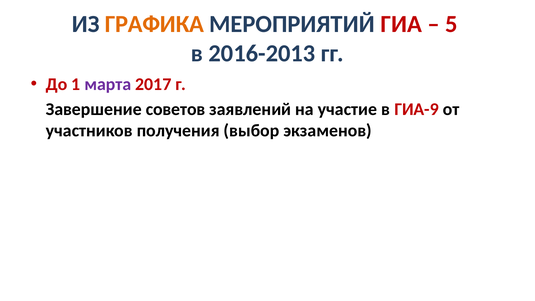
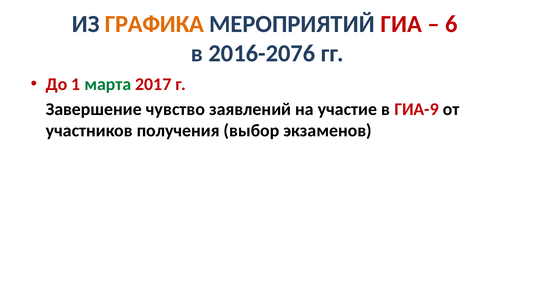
5: 5 -> 6
2016-2013: 2016-2013 -> 2016-2076
марта colour: purple -> green
советов: советов -> чувство
